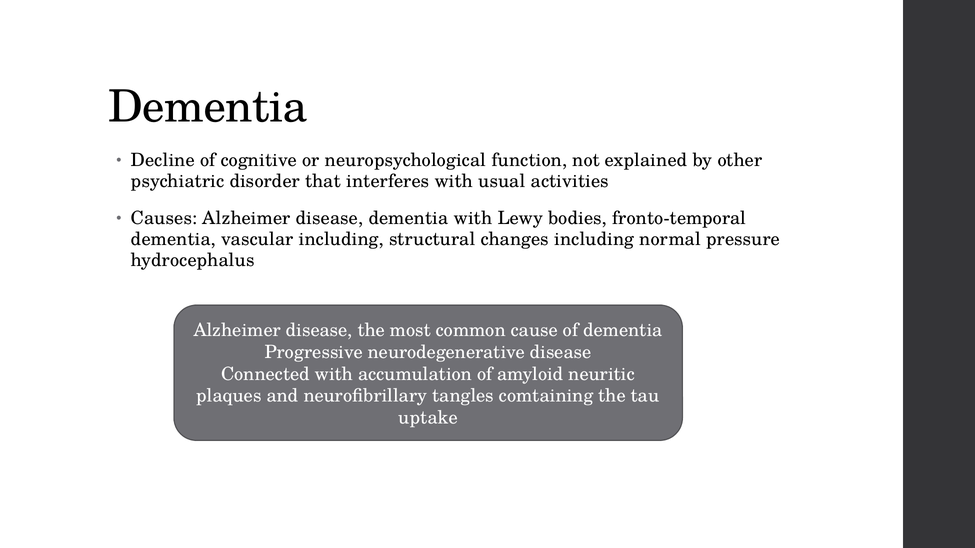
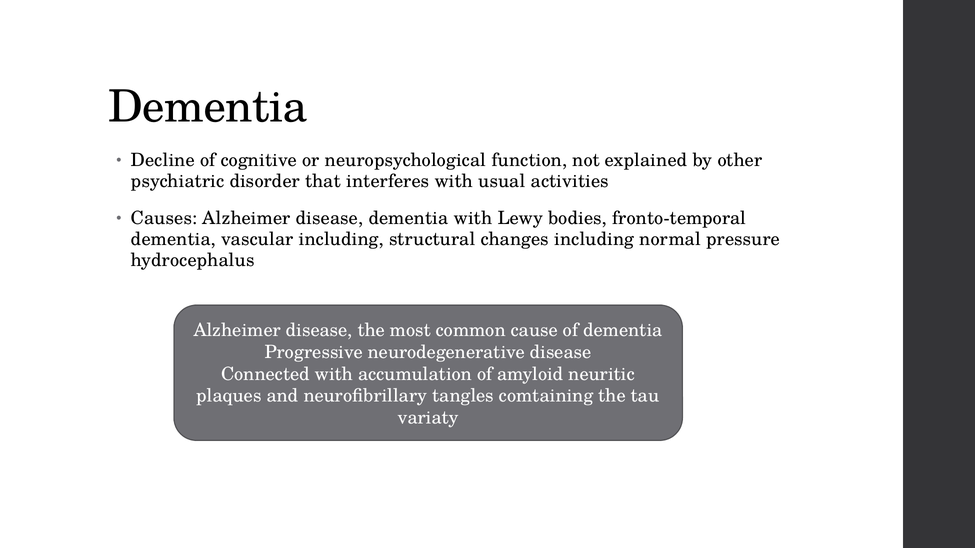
uptake: uptake -> variaty
